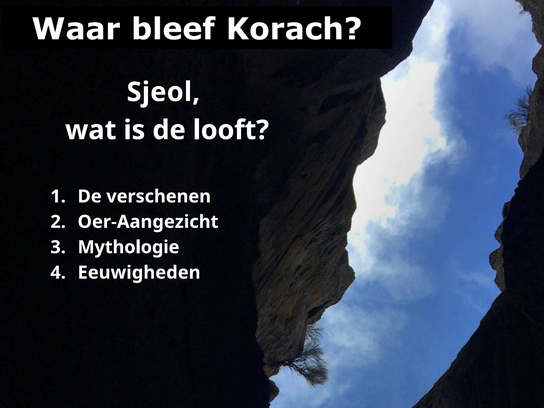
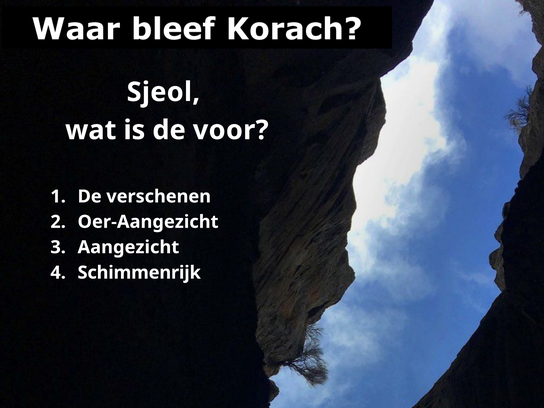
looft: looft -> voor
Mythologie: Mythologie -> Aangezicht
Eeuwigheden: Eeuwigheden -> Schimmenrijk
